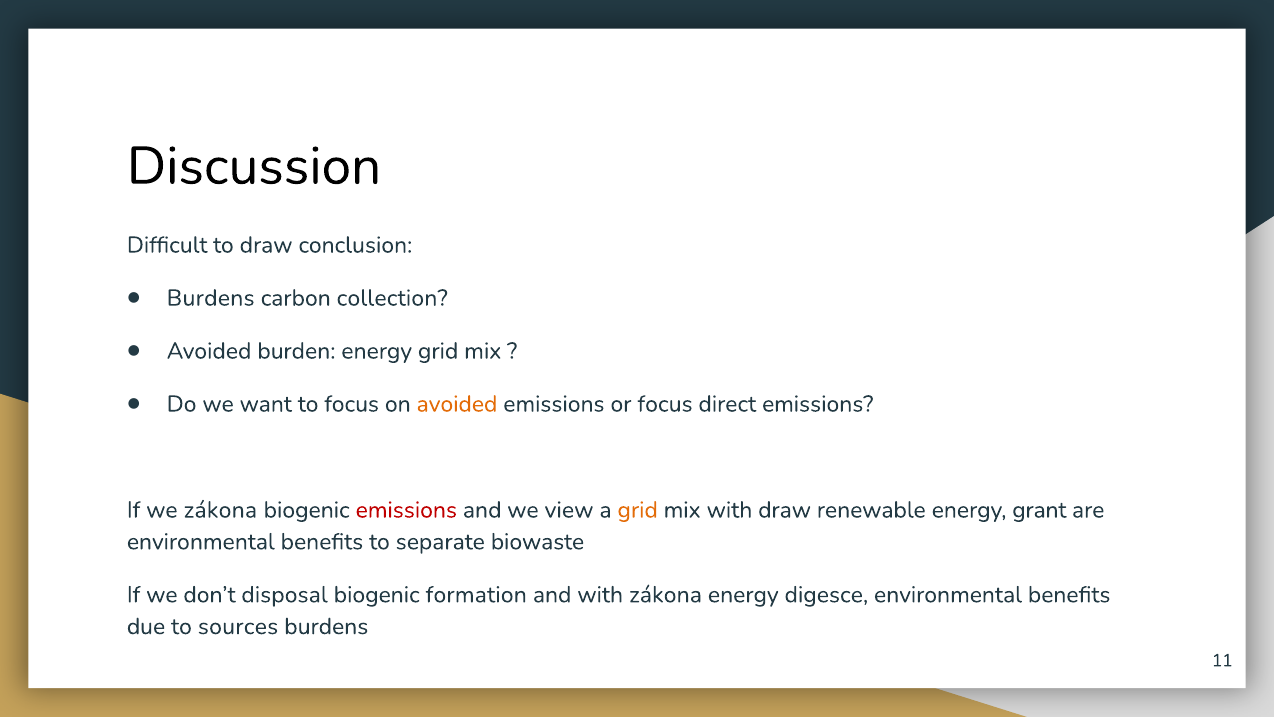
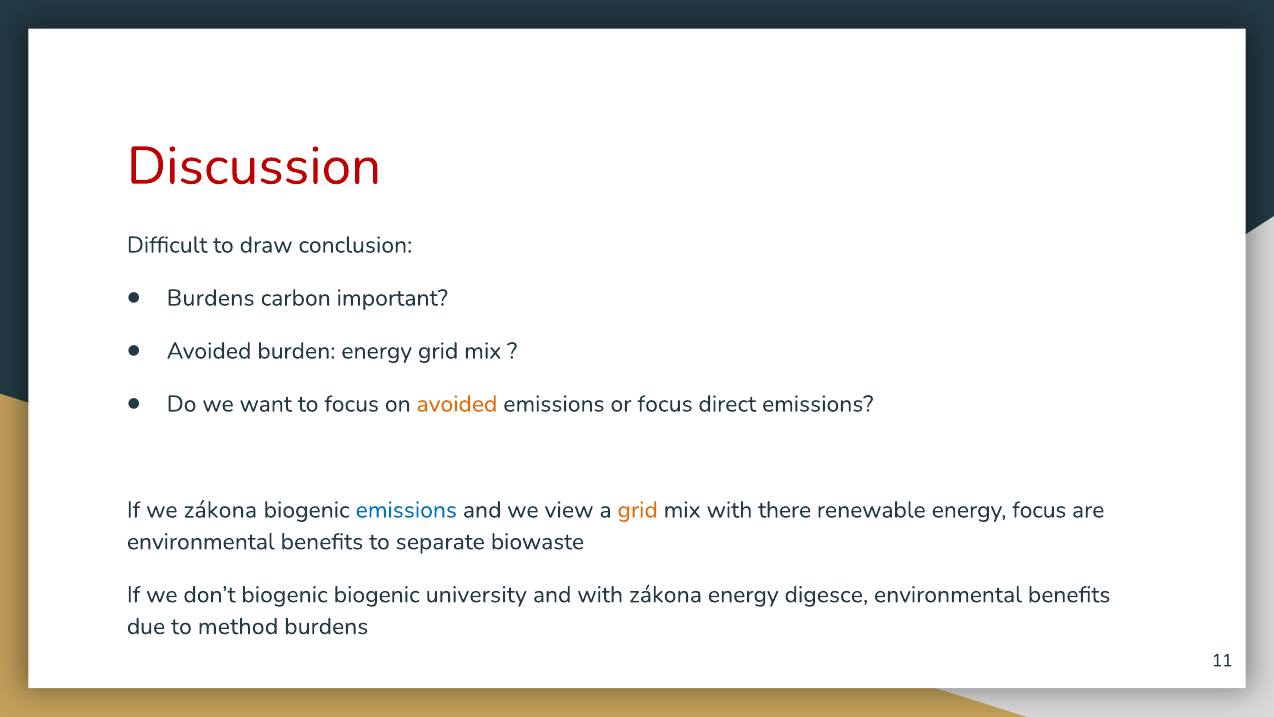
Discussion colour: black -> red
collection: collection -> important
emissions at (406, 510) colour: red -> blue
with draw: draw -> there
energy grant: grant -> focus
don’t disposal: disposal -> biogenic
formation: formation -> university
sources: sources -> method
